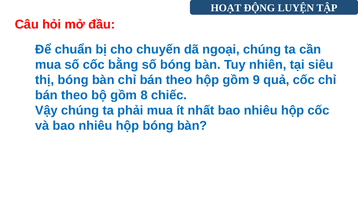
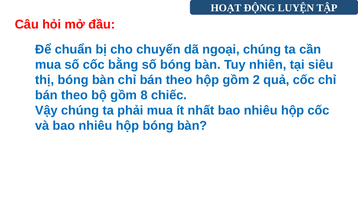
9: 9 -> 2
